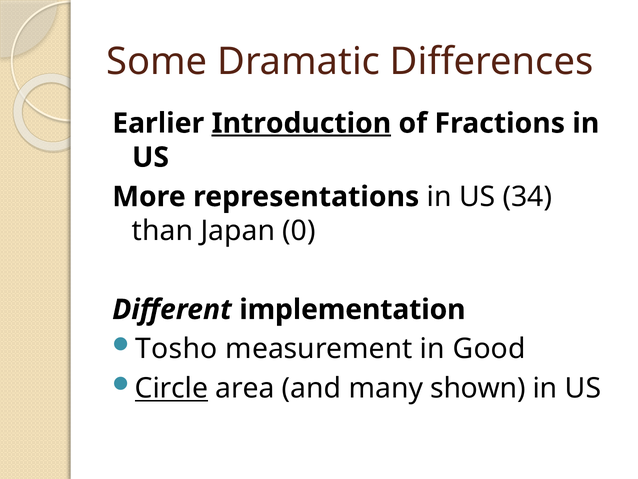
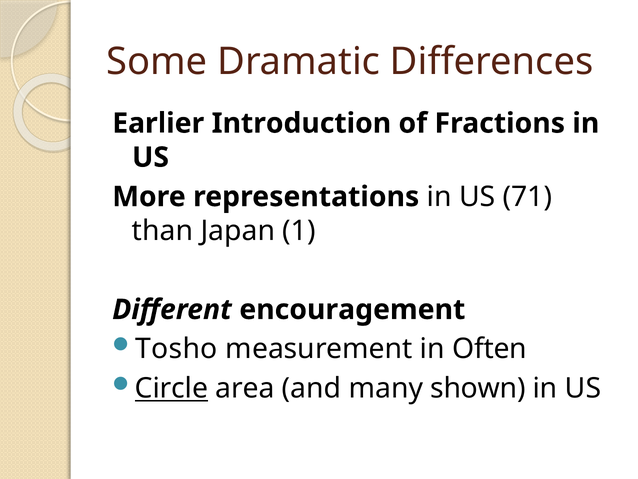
Introduction underline: present -> none
34: 34 -> 71
0: 0 -> 1
implementation: implementation -> encouragement
Good: Good -> Often
